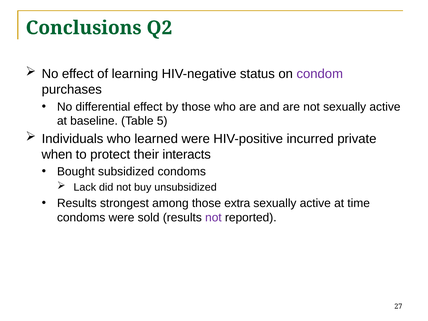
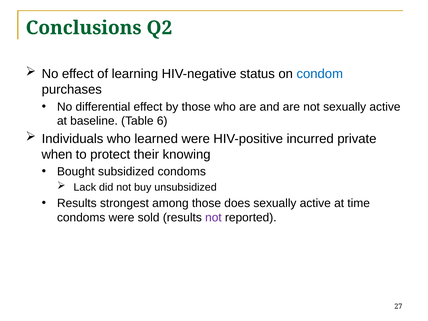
condom colour: purple -> blue
5: 5 -> 6
interacts: interacts -> knowing
extra: extra -> does
